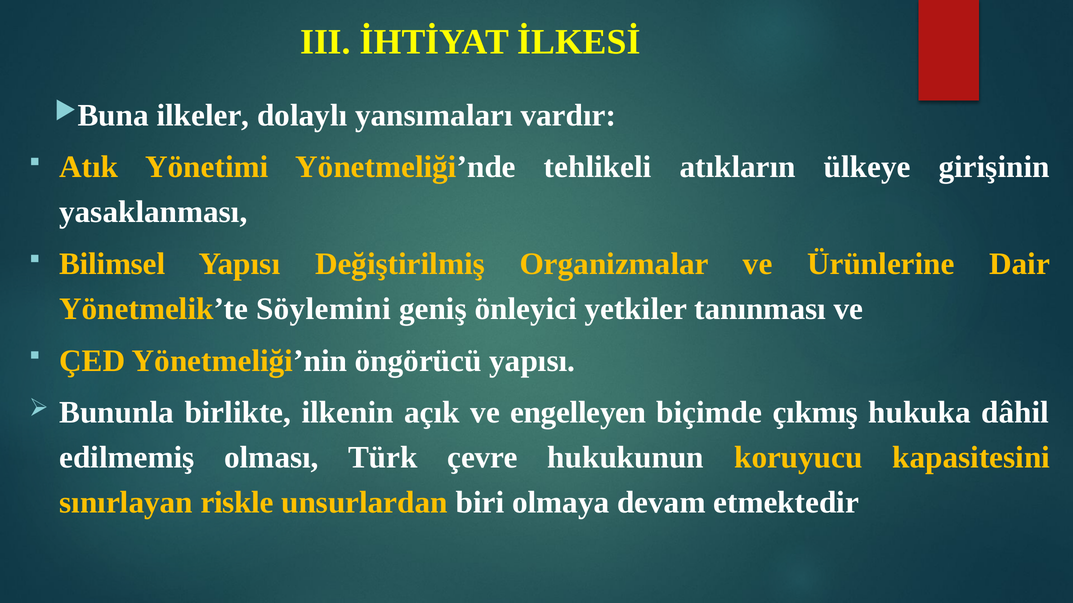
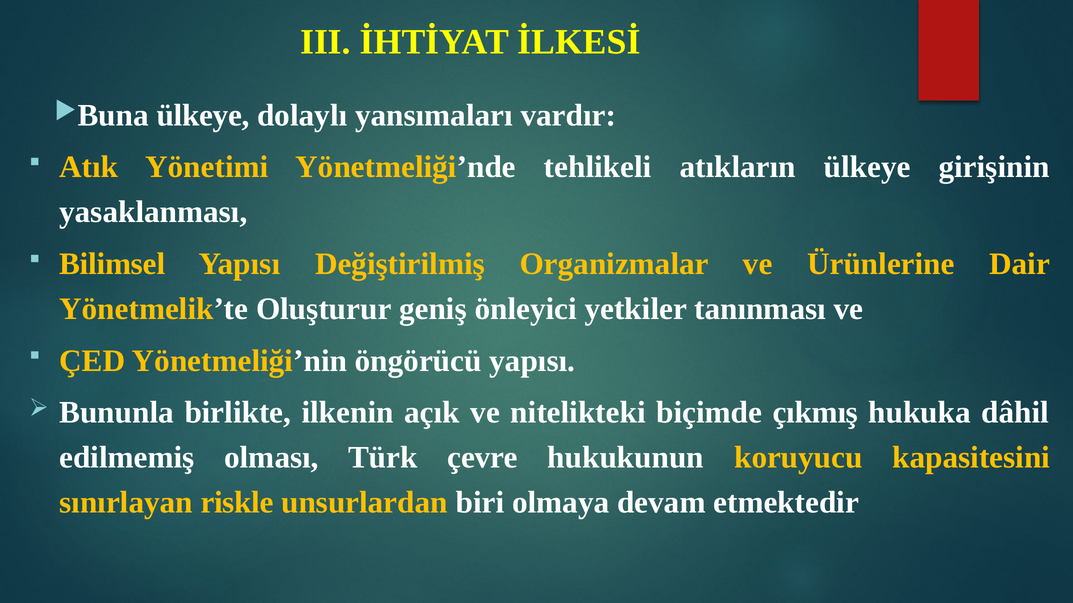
ilkeler at (203, 115): ilkeler -> ülkeye
Söylemini: Söylemini -> Oluşturur
engelleyen: engelleyen -> nitelikteki
